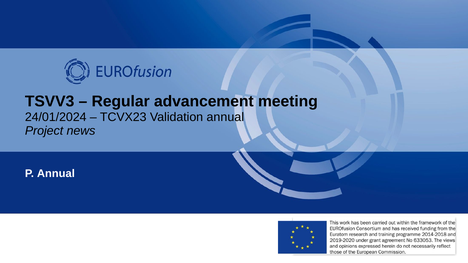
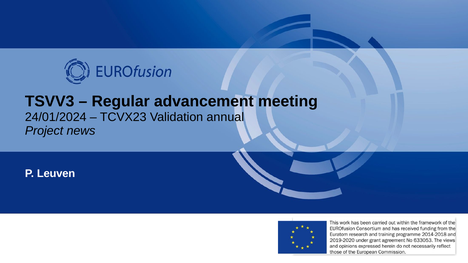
P Annual: Annual -> Leuven
